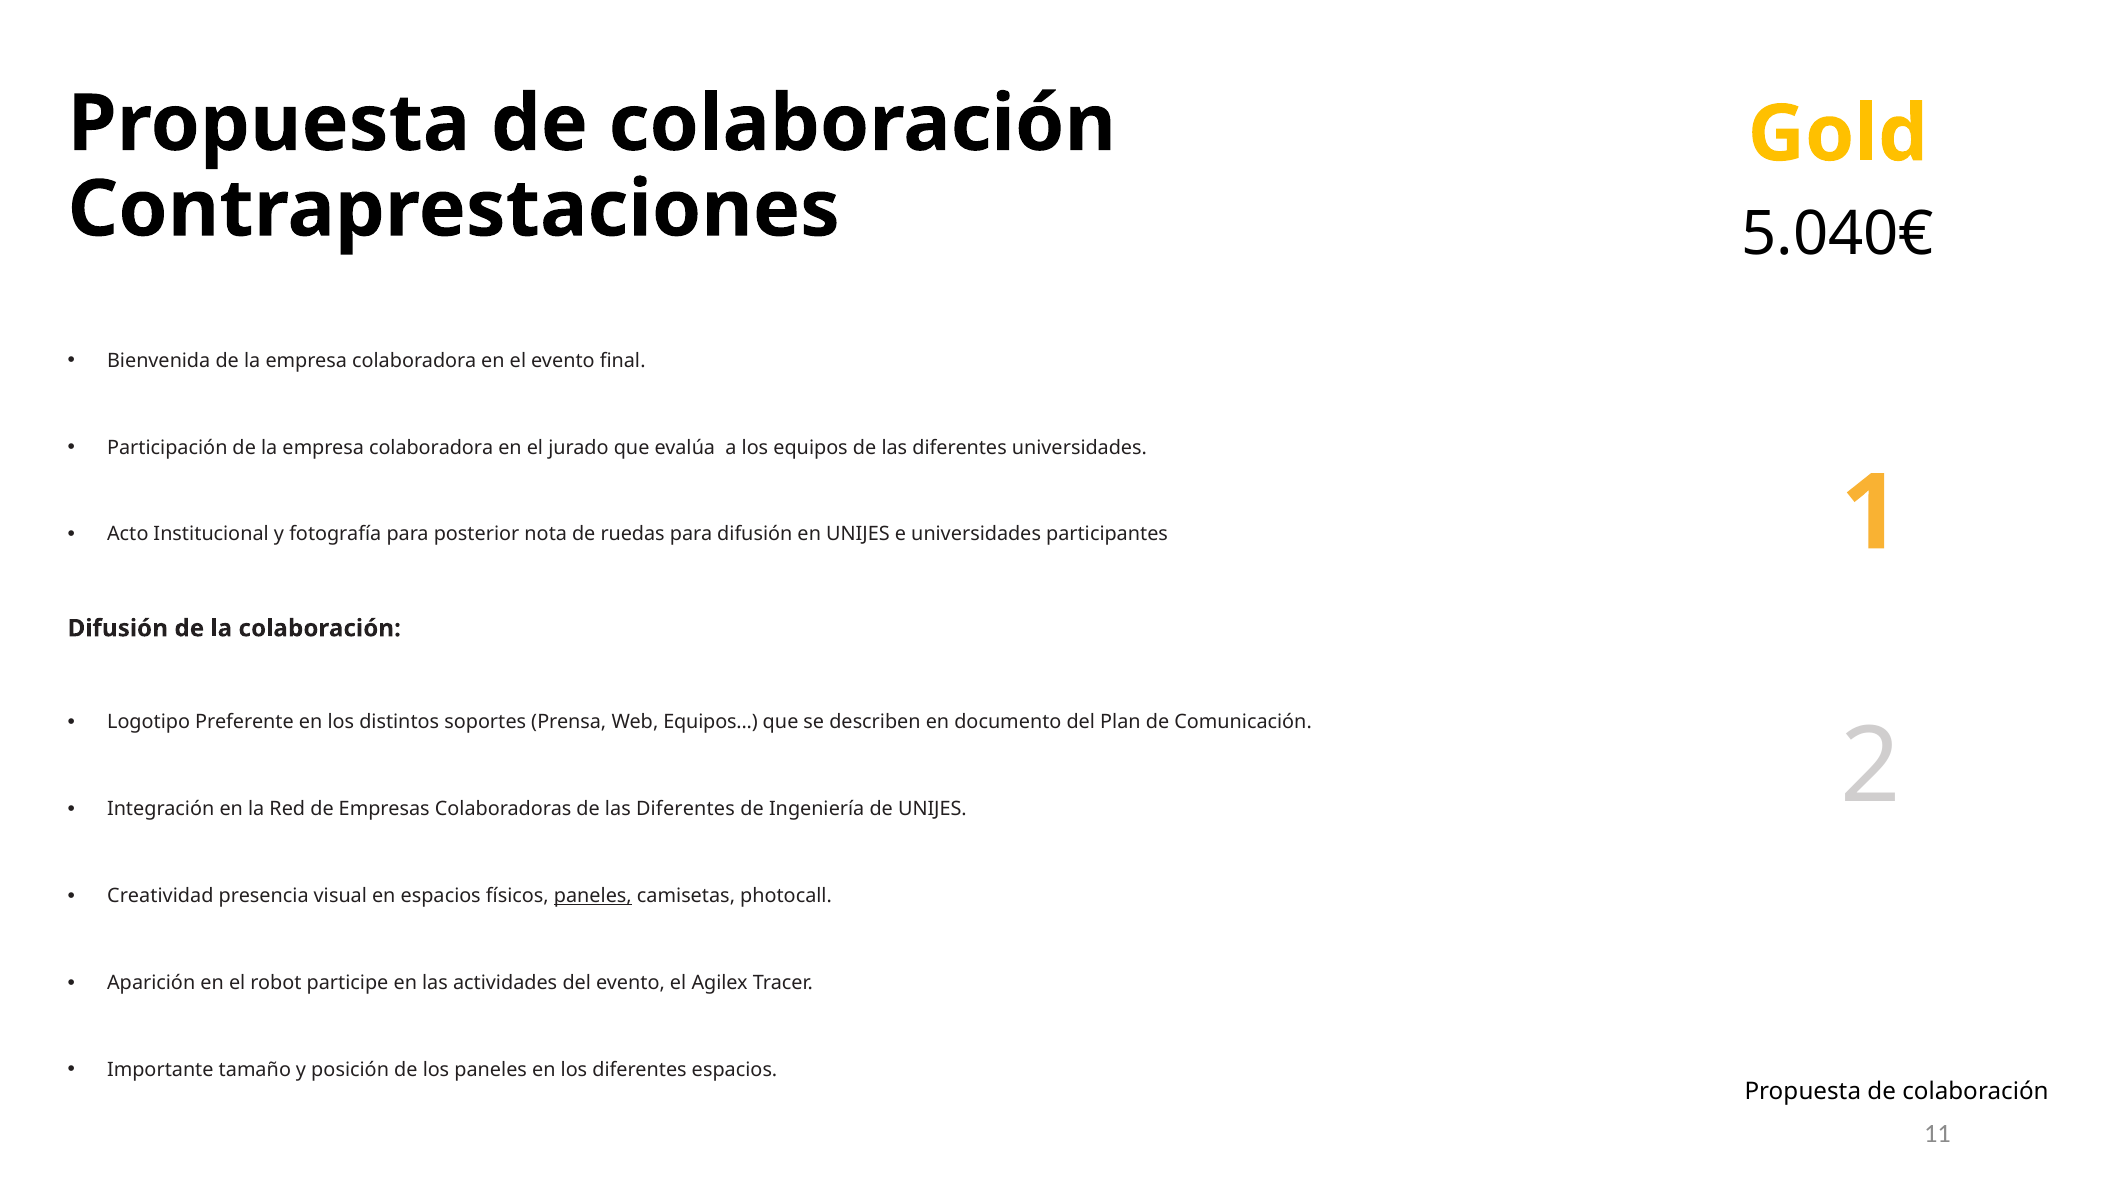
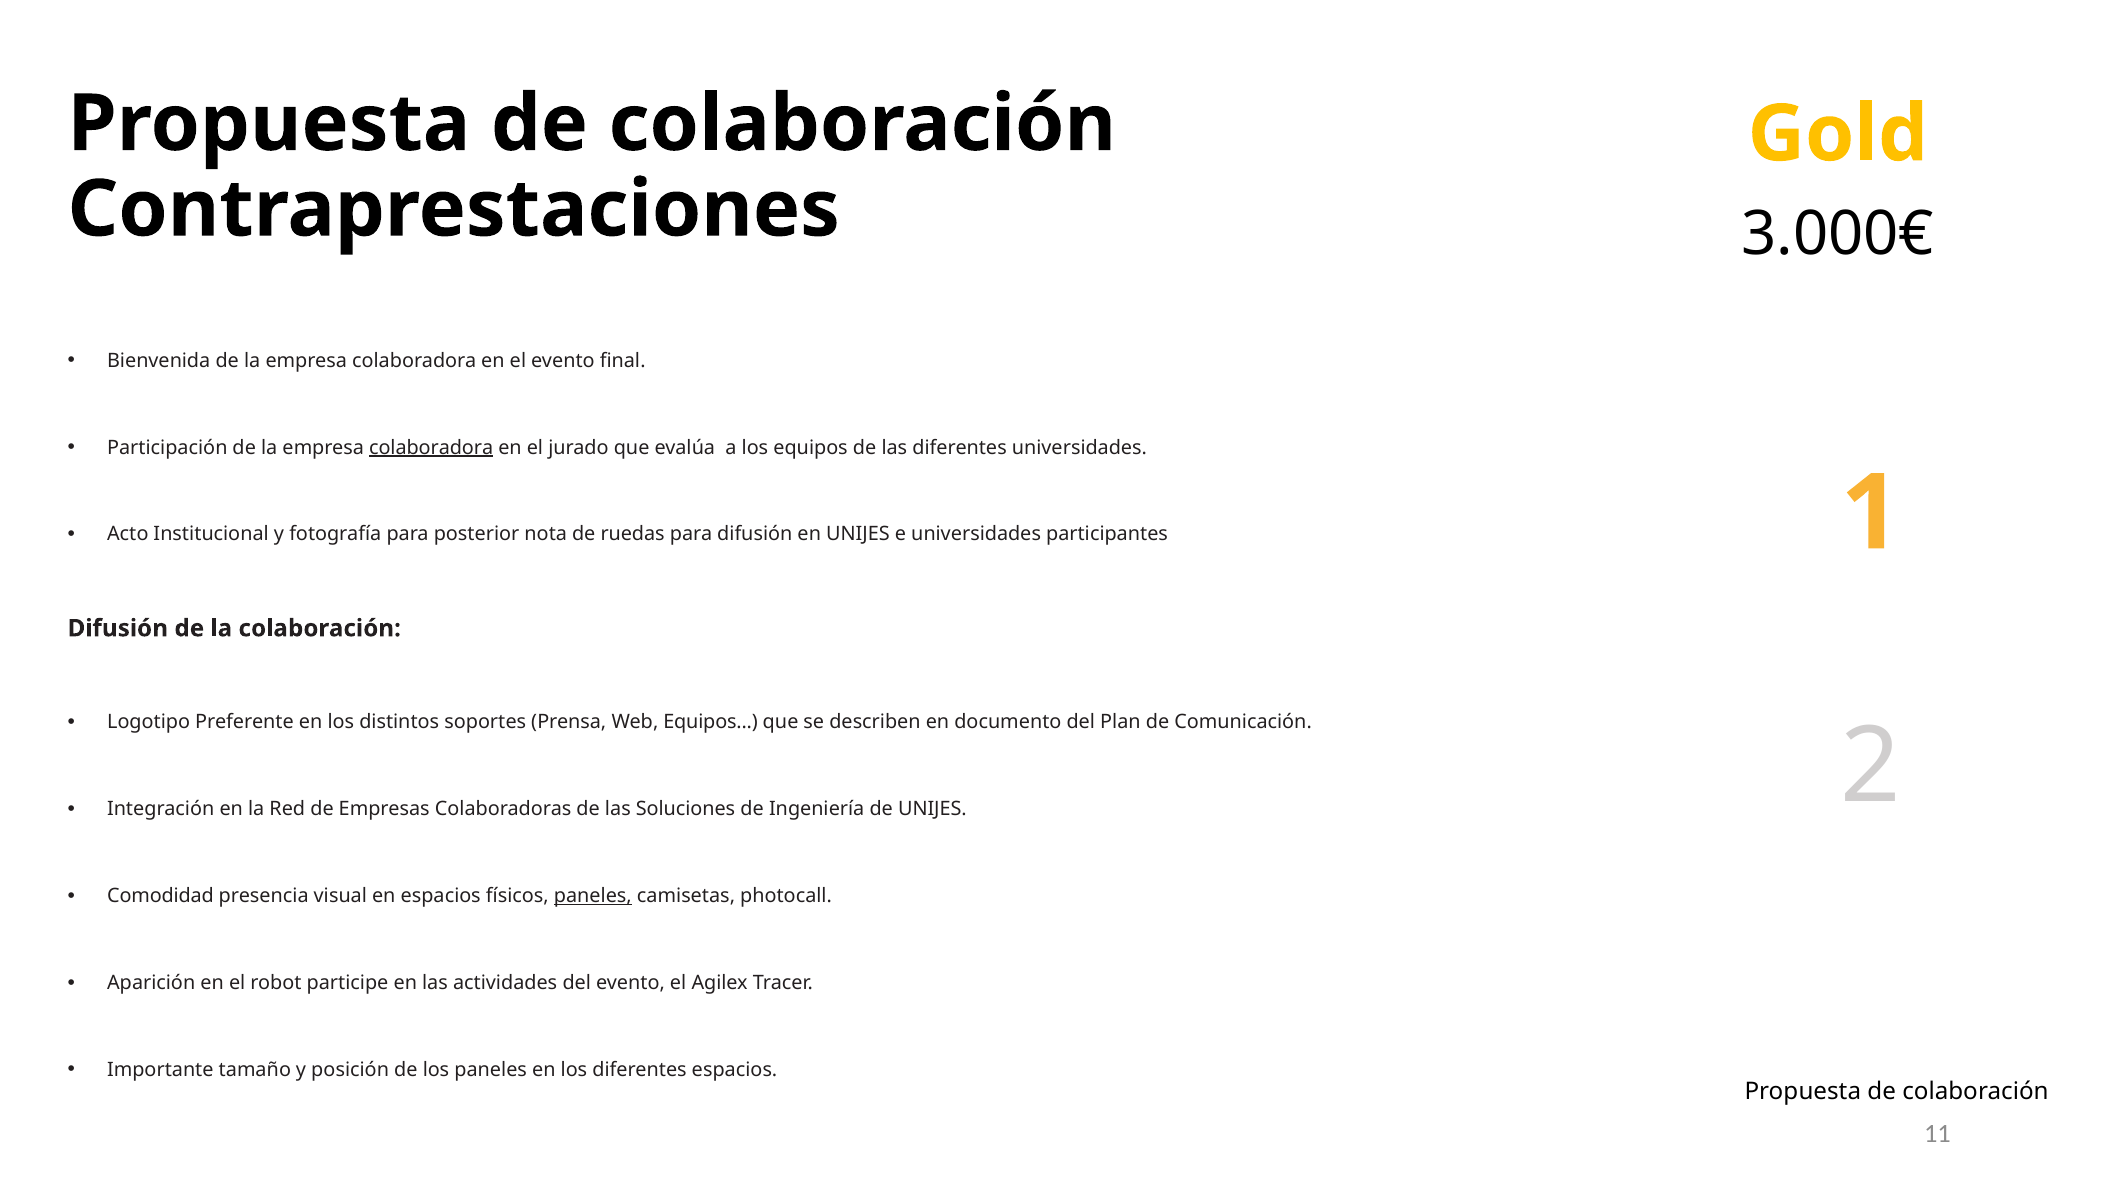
5.040€: 5.040€ -> 3.000€
colaboradora at (431, 448) underline: none -> present
Colaboradoras de las Diferentes: Diferentes -> Soluciones
Creatividad: Creatividad -> Comodidad
